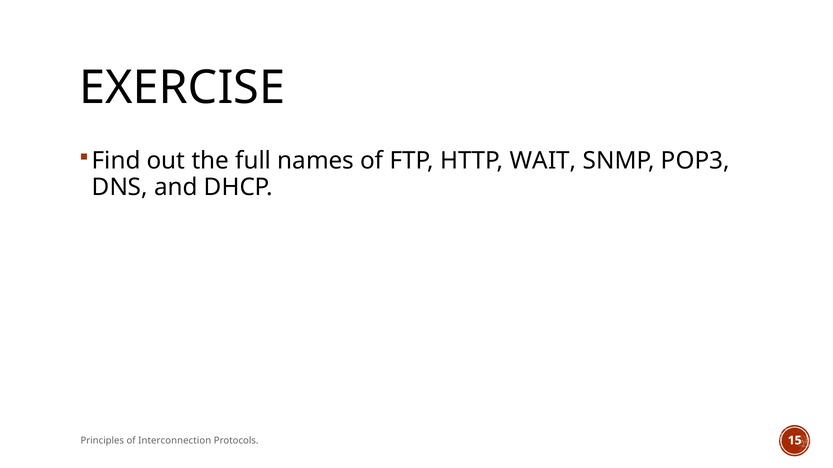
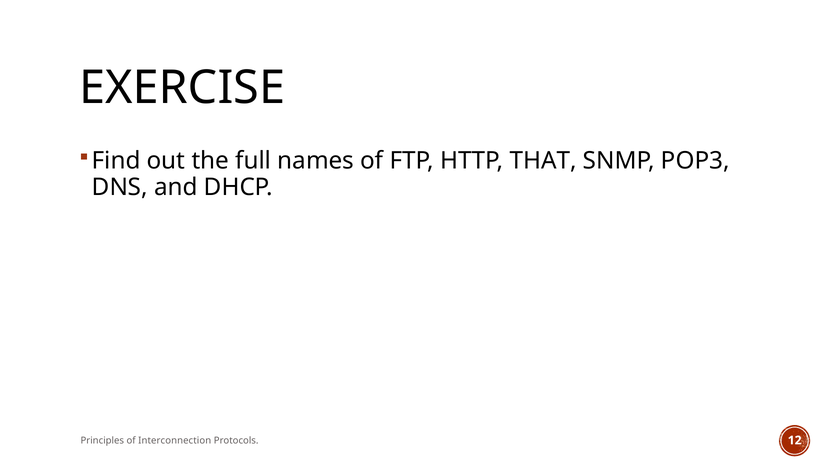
WAIT: WAIT -> THAT
15: 15 -> 12
